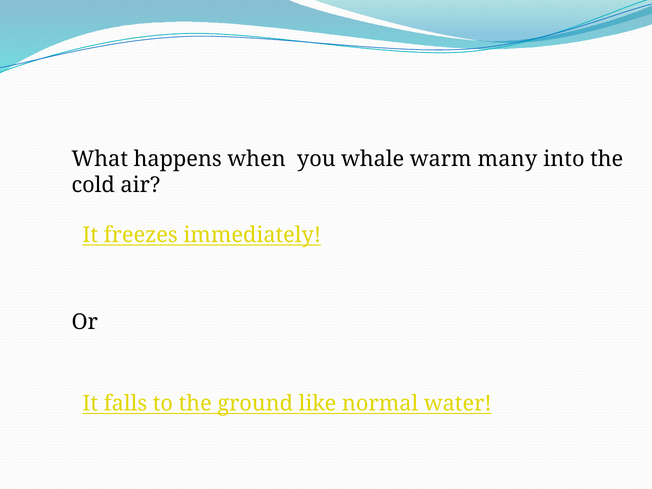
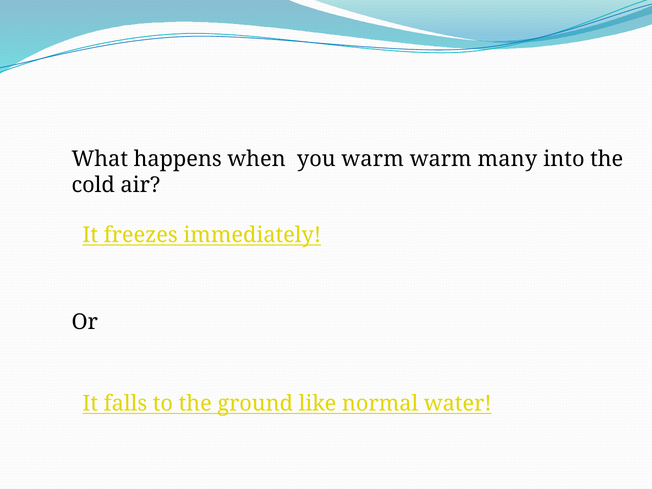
you whale: whale -> warm
